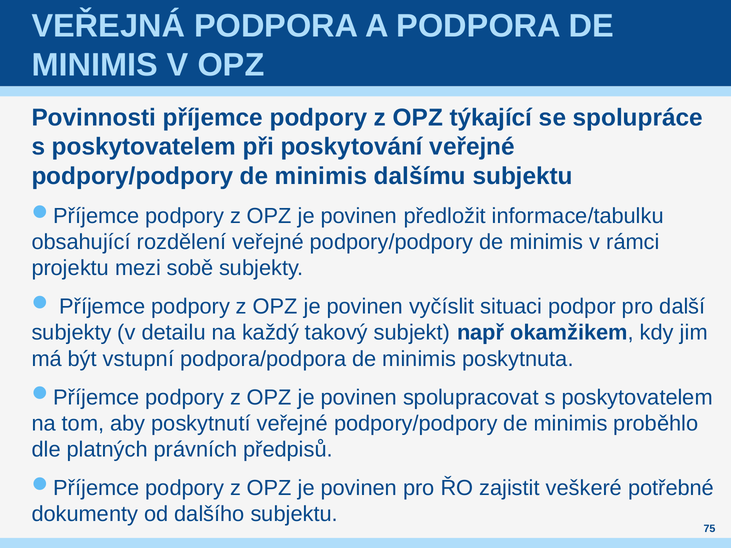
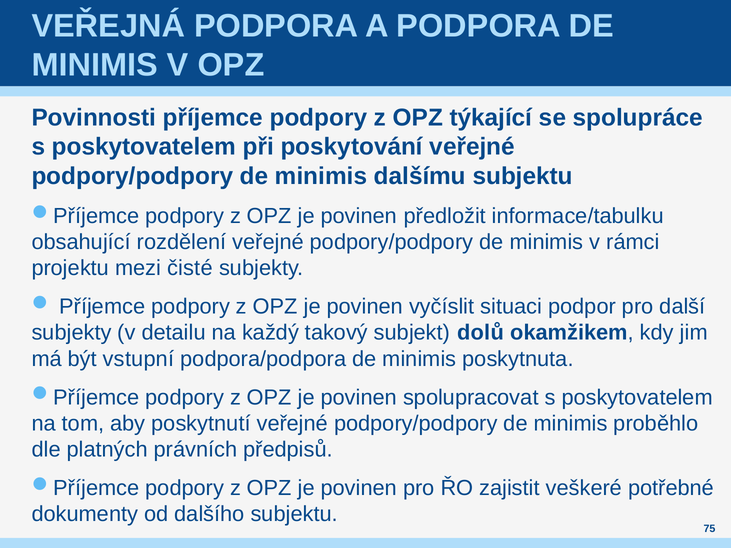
sobě: sobě -> čisté
např: např -> dolů
